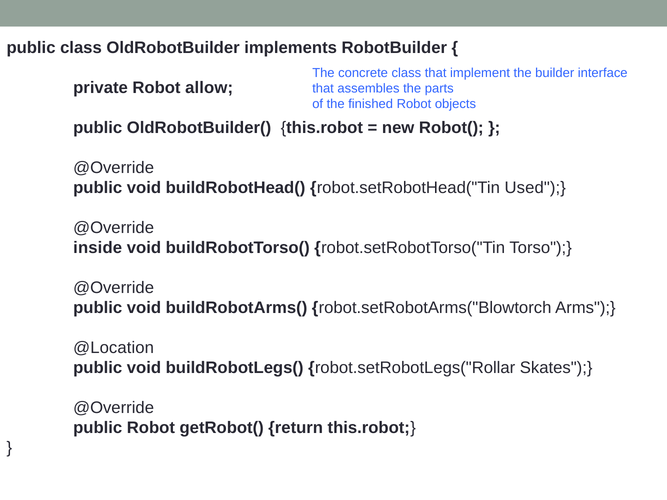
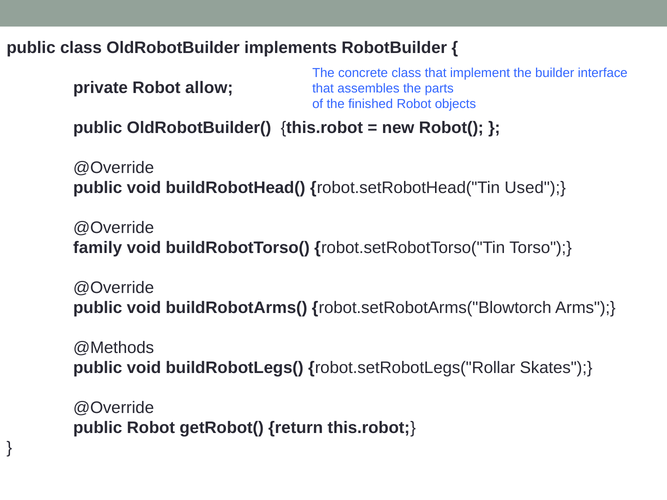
inside: inside -> family
@Location: @Location -> @Methods
